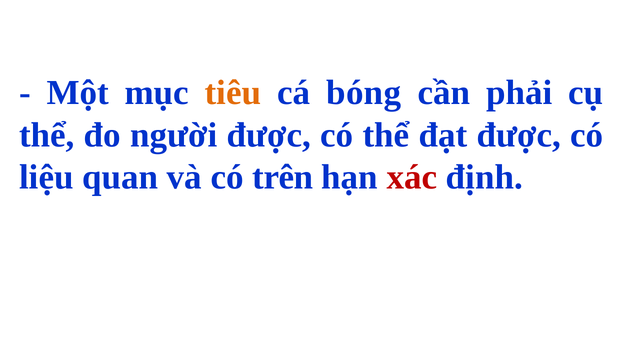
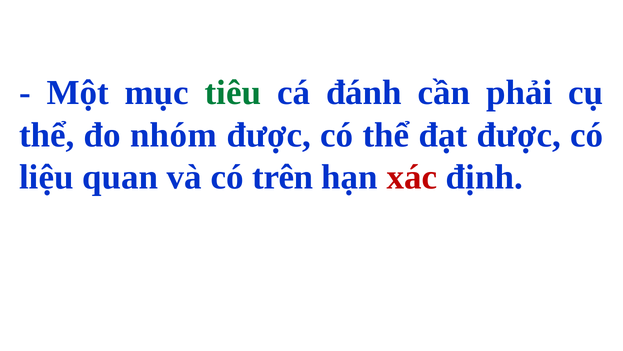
tiêu colour: orange -> green
bóng: bóng -> đánh
người: người -> nhóm
